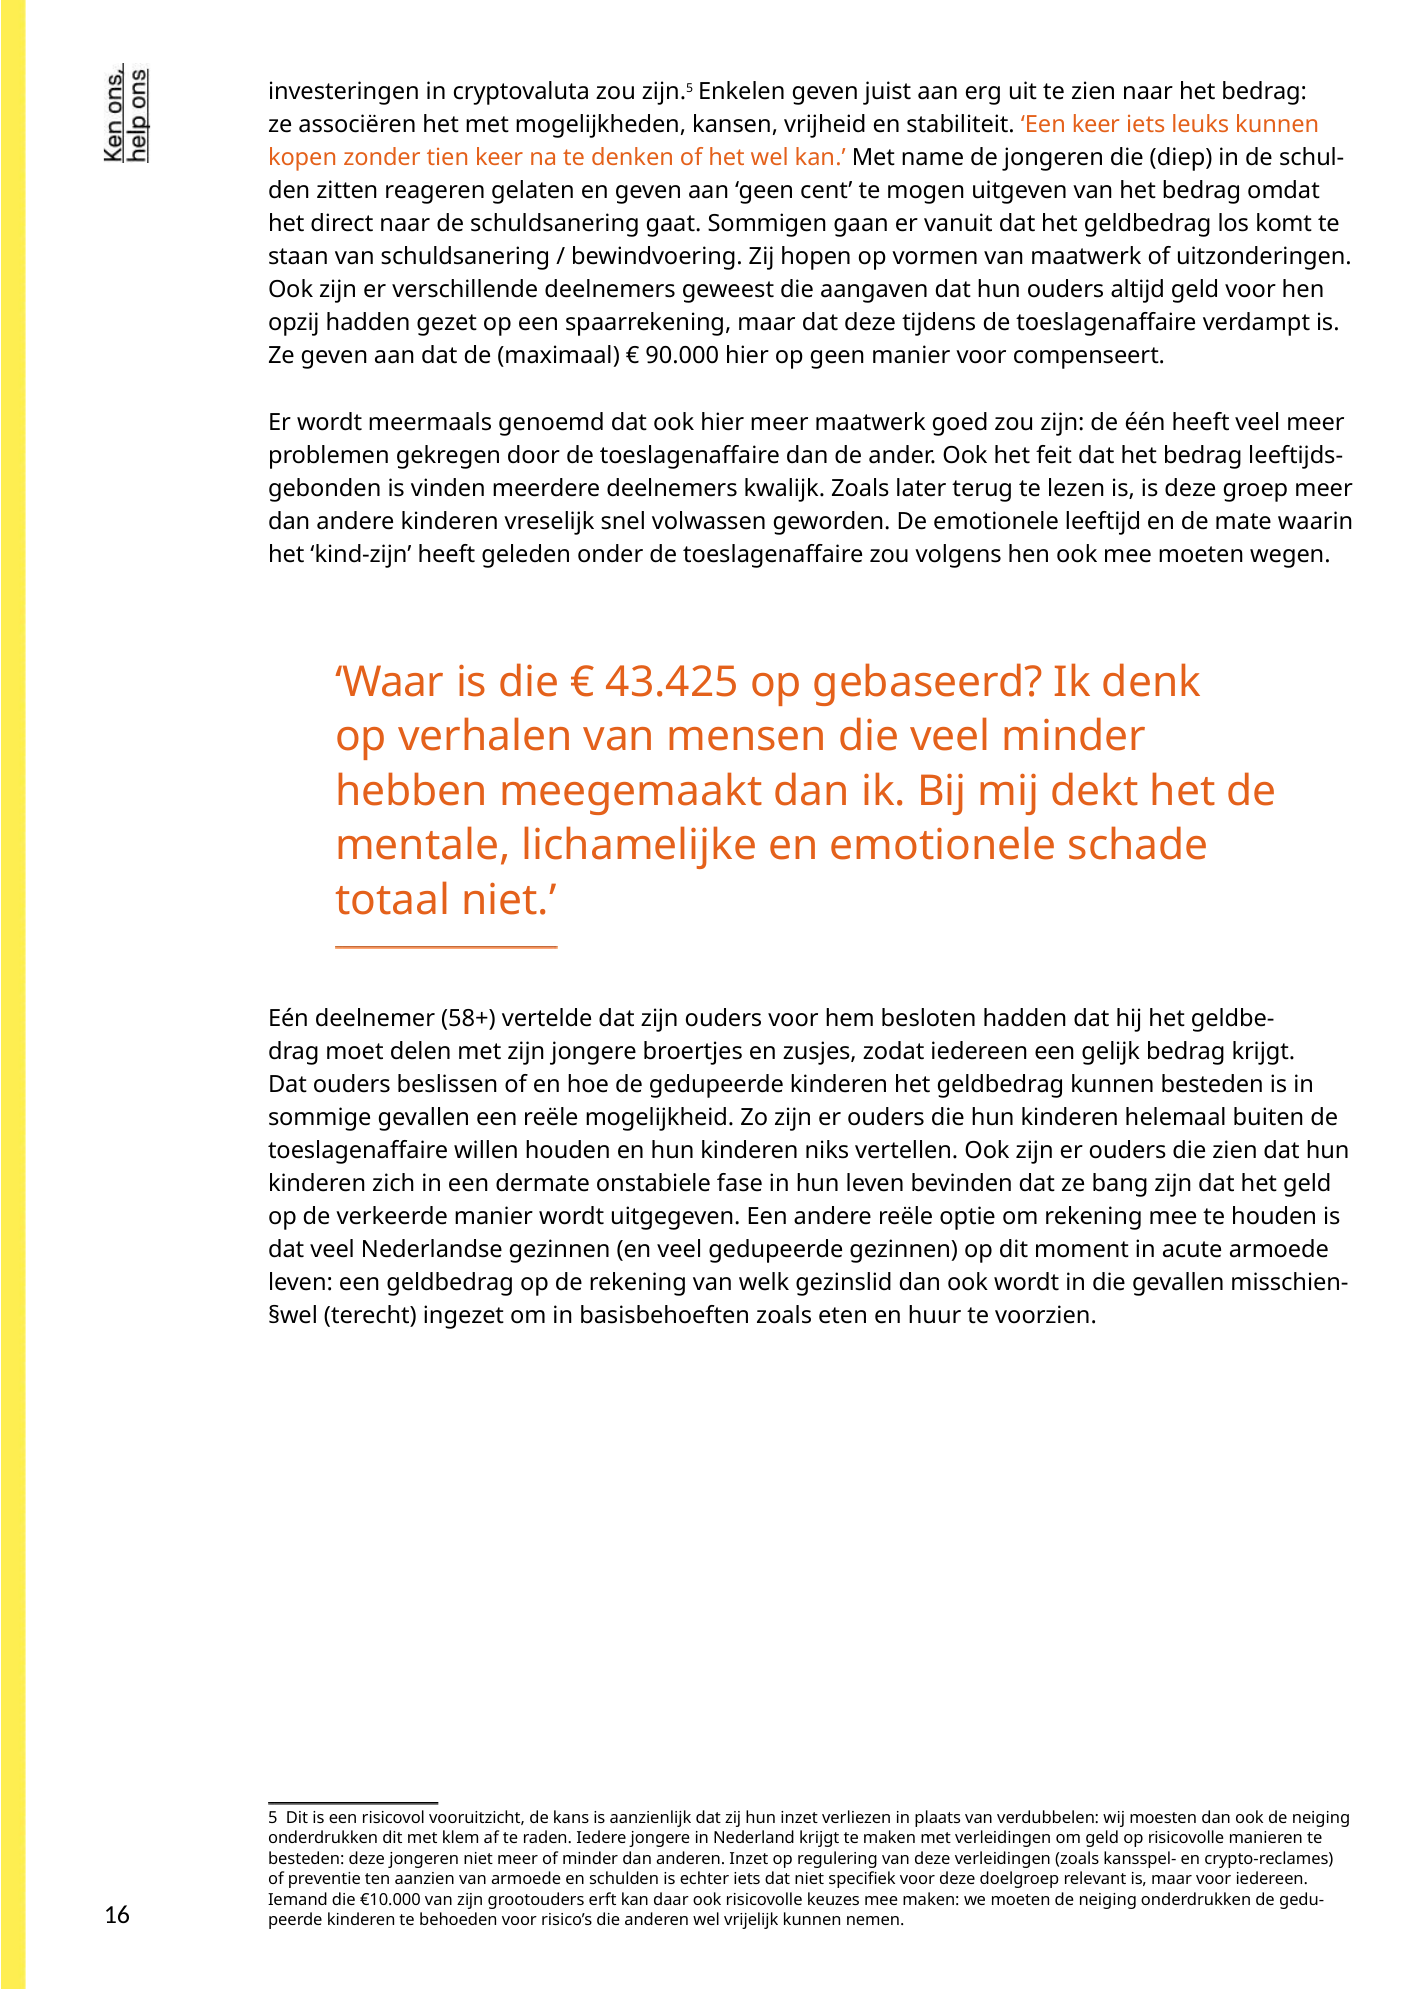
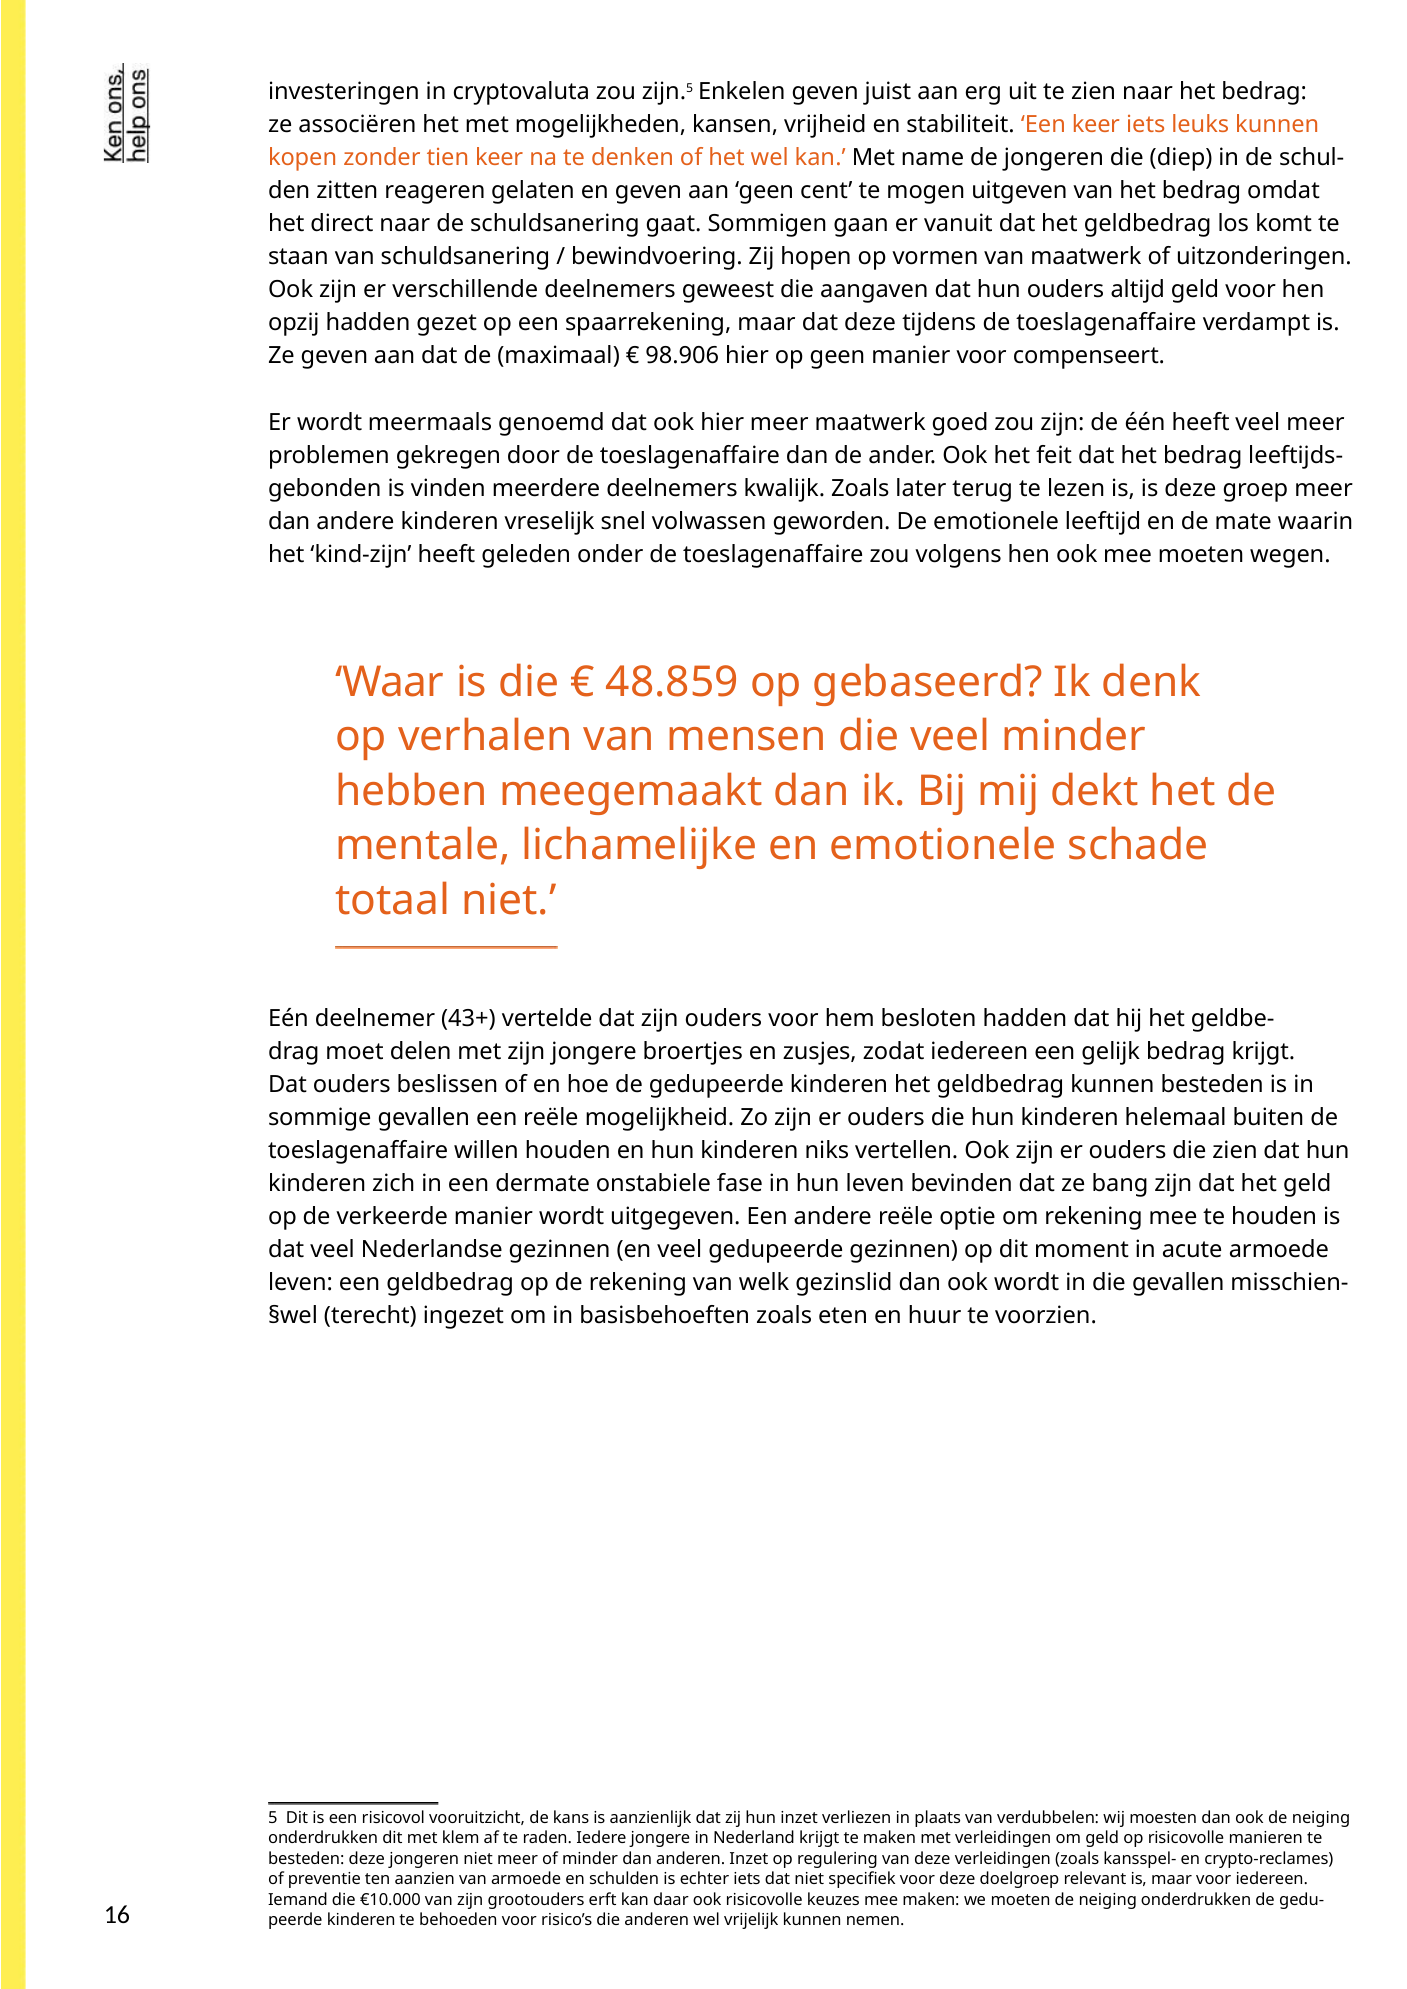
90.000: 90.000 -> 98.906
43.425: 43.425 -> 48.859
58+: 58+ -> 43+
